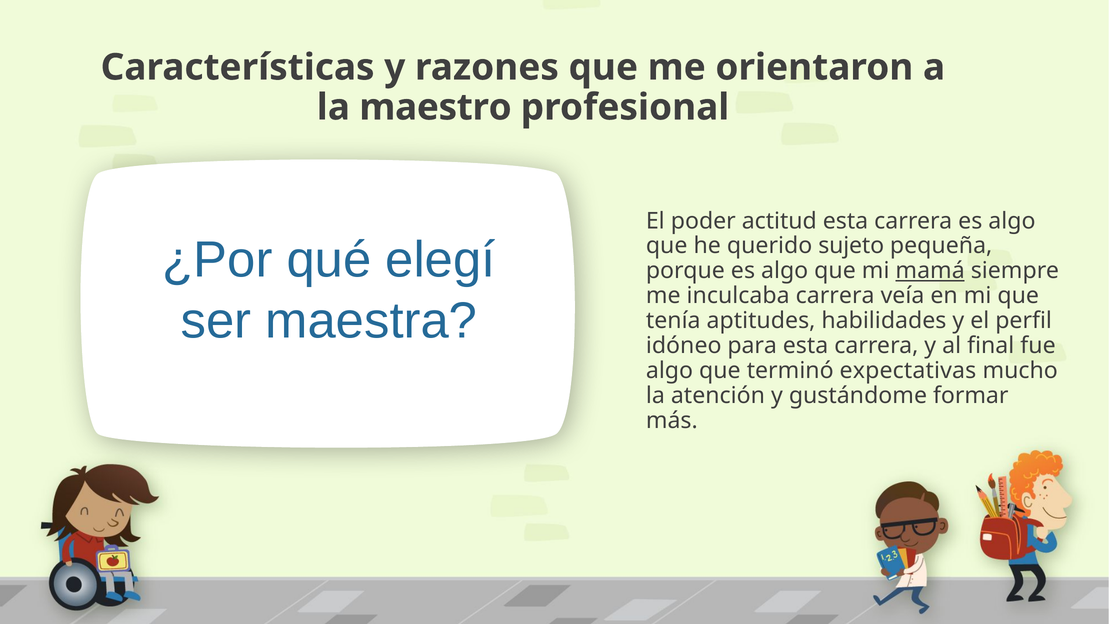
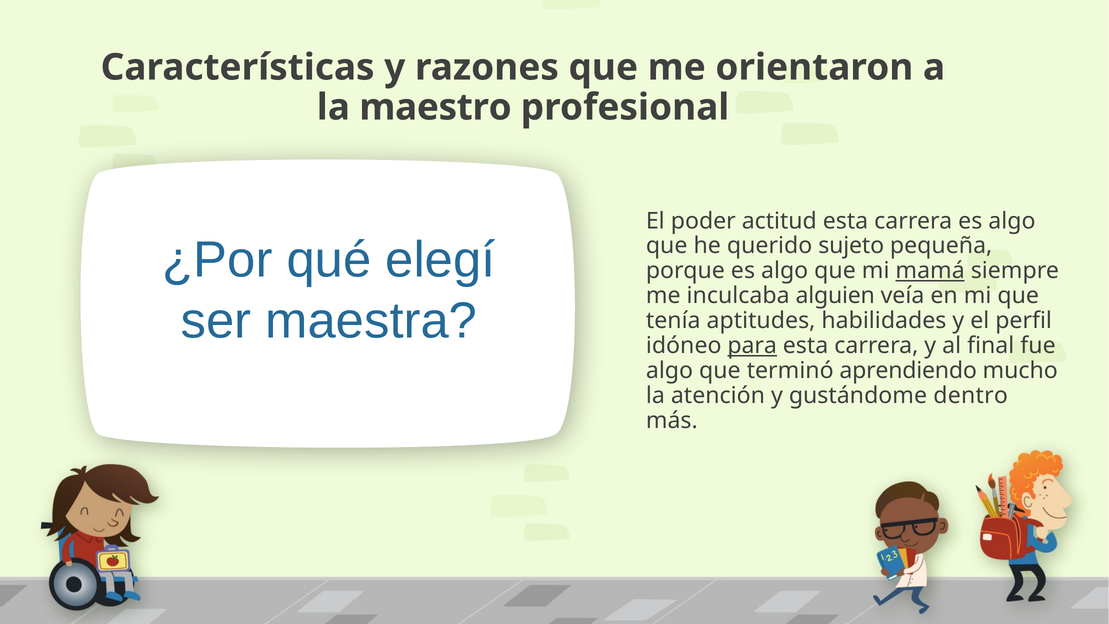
inculcaba carrera: carrera -> alguien
para underline: none -> present
expectativas: expectativas -> aprendiendo
formar: formar -> dentro
